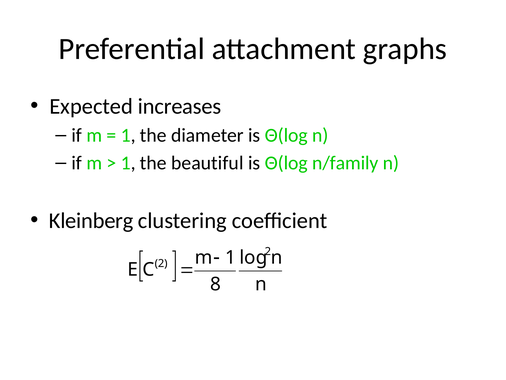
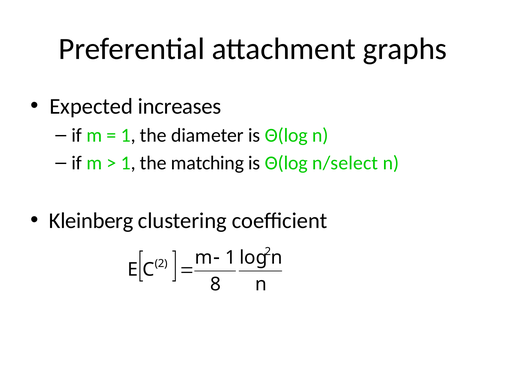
beautiful: beautiful -> matching
n/family: n/family -> n/select
